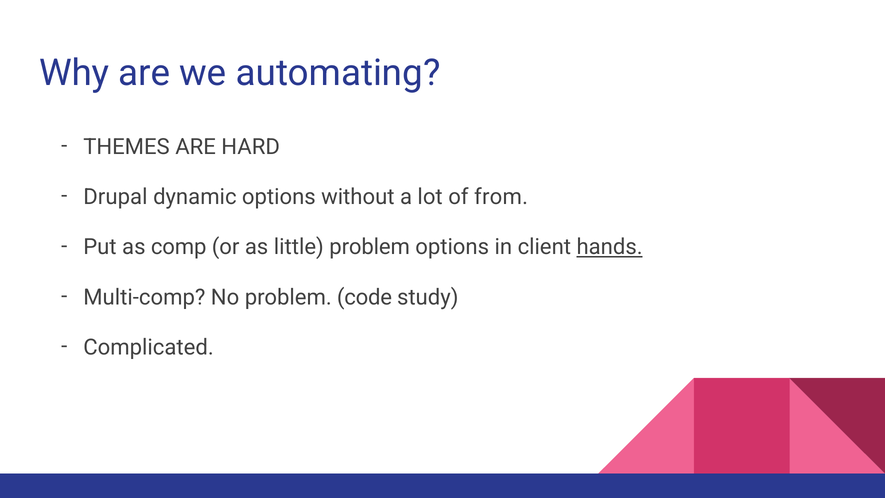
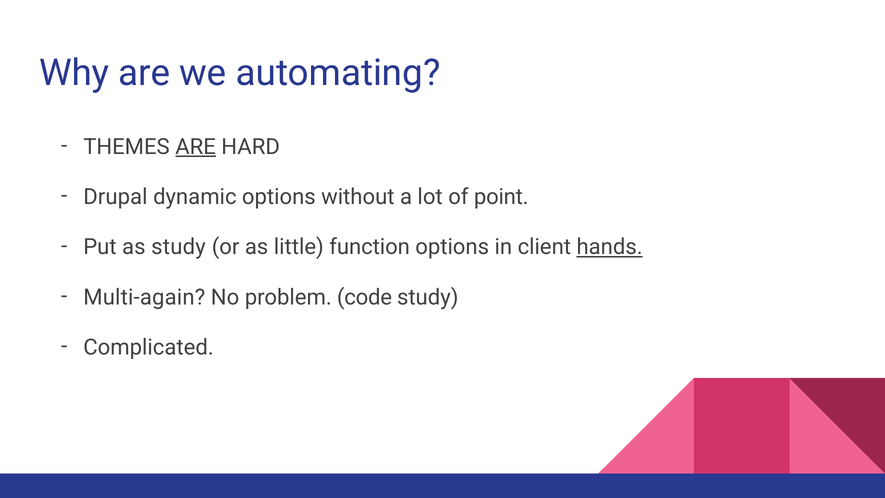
ARE at (196, 147) underline: none -> present
from: from -> point
as comp: comp -> study
little problem: problem -> function
Multi-comp: Multi-comp -> Multi-again
